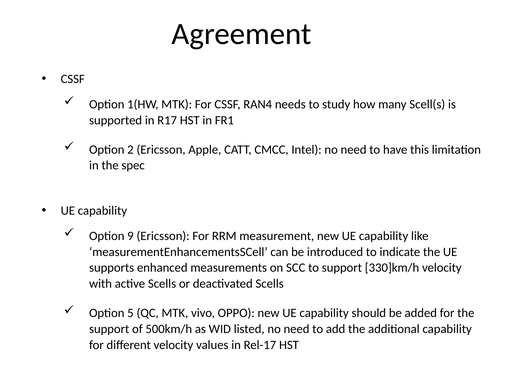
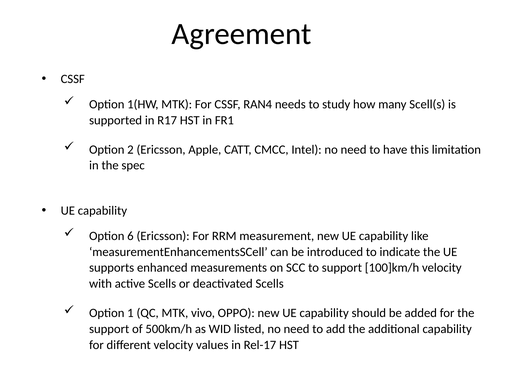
9: 9 -> 6
330]km/h: 330]km/h -> 100]km/h
5: 5 -> 1
